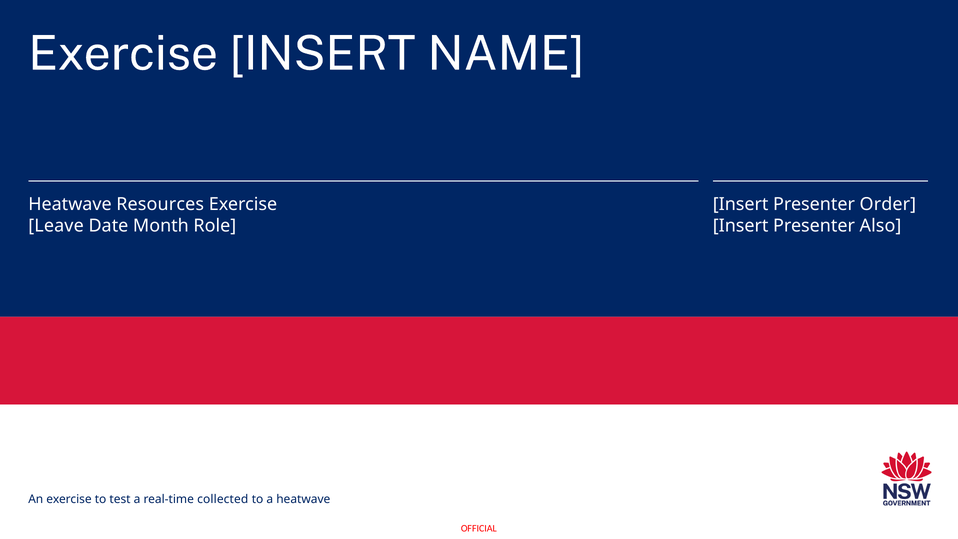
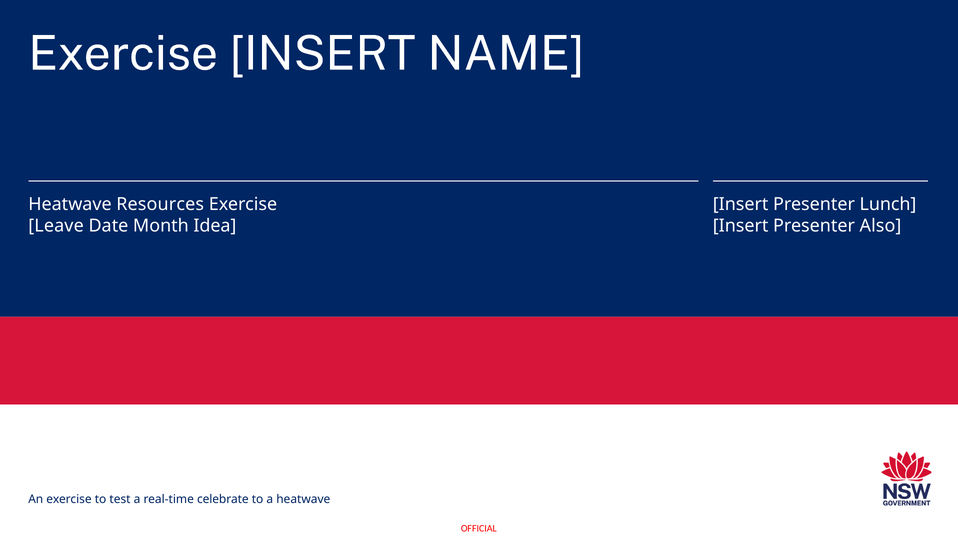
Order: Order -> Lunch
Role: Role -> Idea
collected: collected -> celebrate
